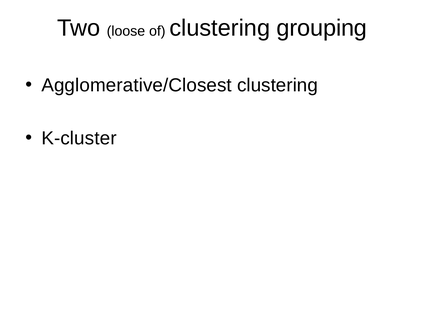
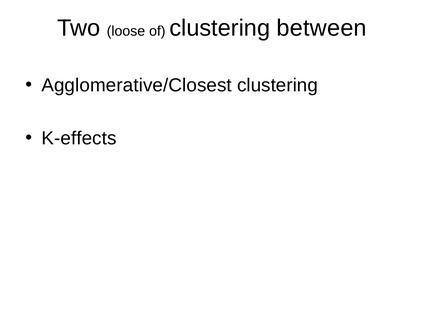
grouping: grouping -> between
K-cluster: K-cluster -> K-effects
